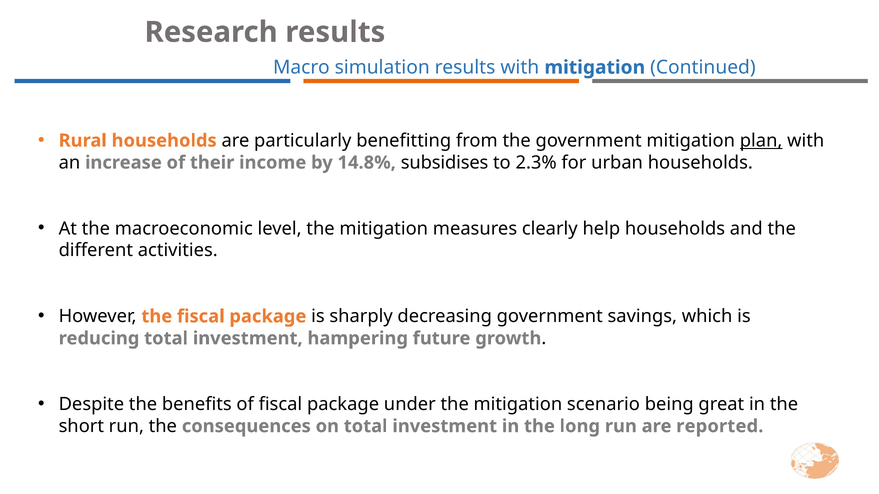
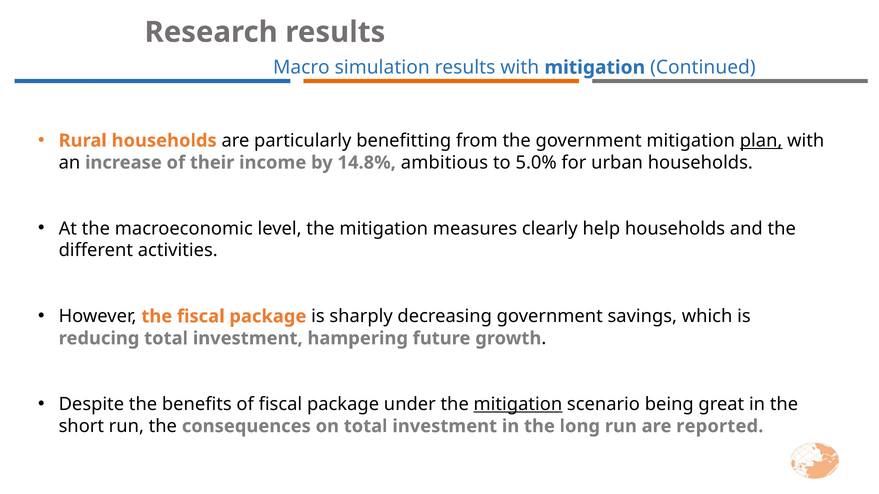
subsidises: subsidises -> ambitious
2.3%: 2.3% -> 5.0%
mitigation at (518, 405) underline: none -> present
